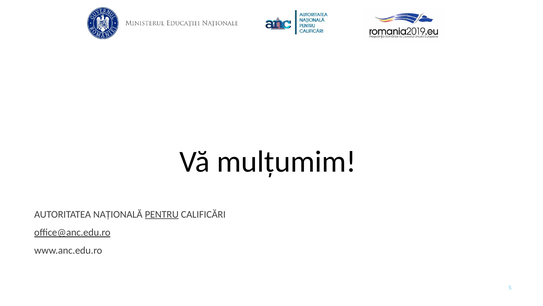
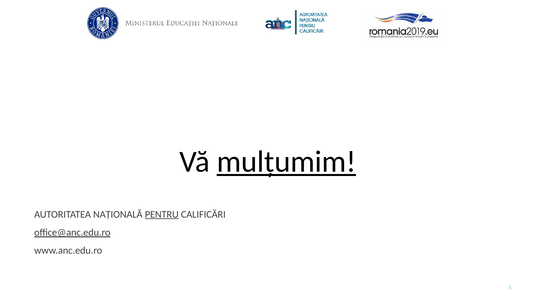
mulțumim underline: none -> present
